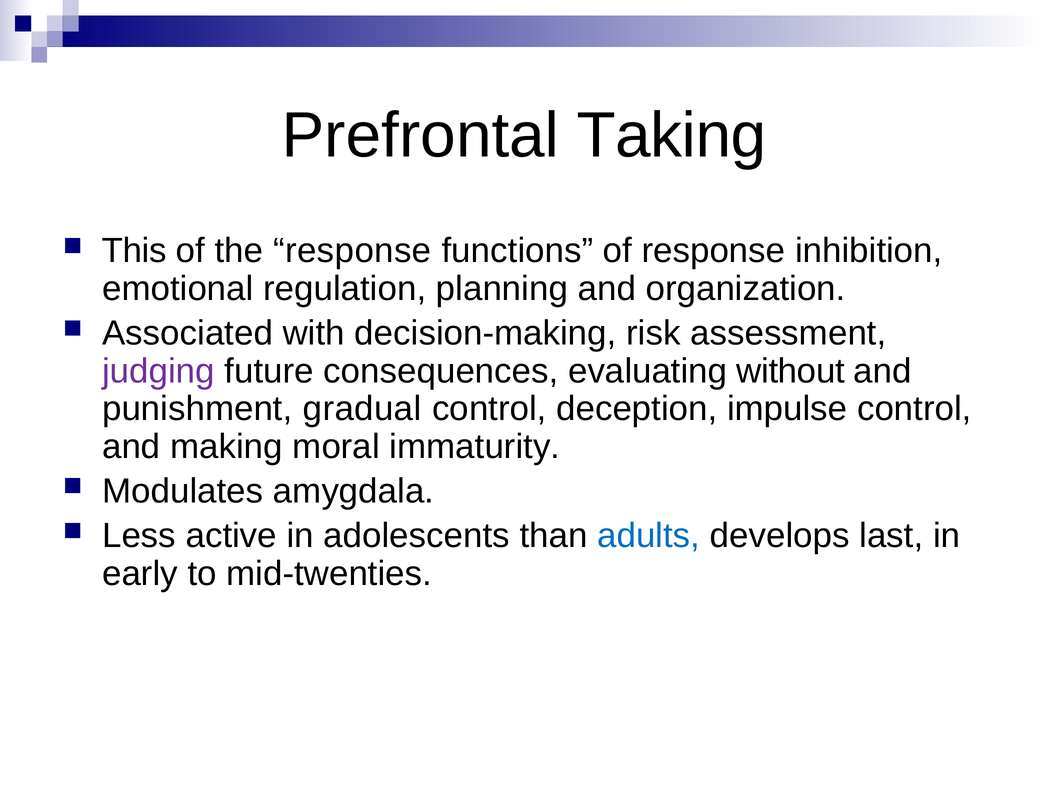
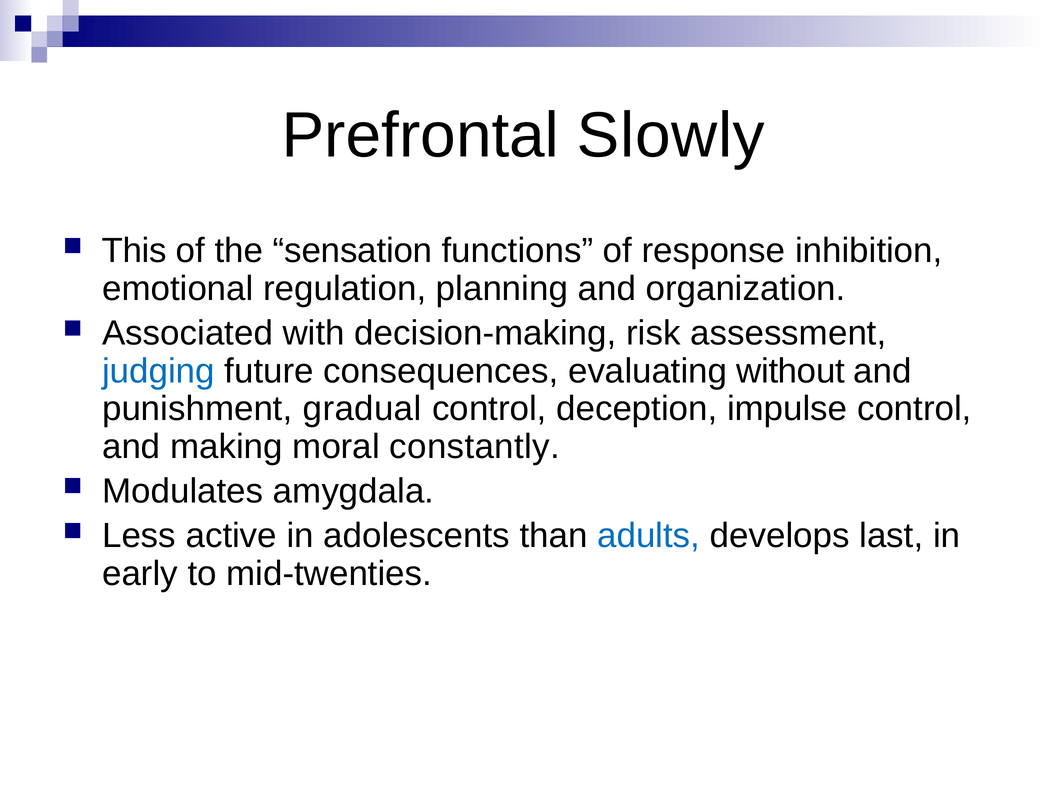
Taking: Taking -> Slowly
the response: response -> sensation
judging colour: purple -> blue
immaturity: immaturity -> constantly
